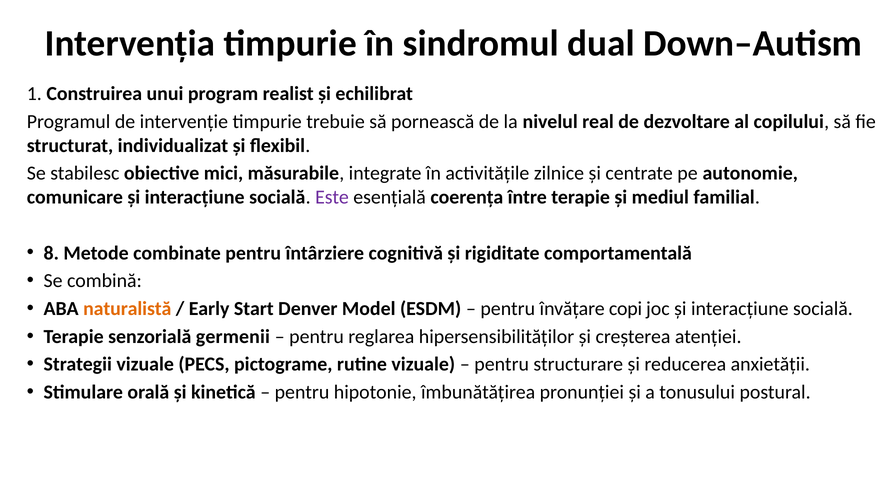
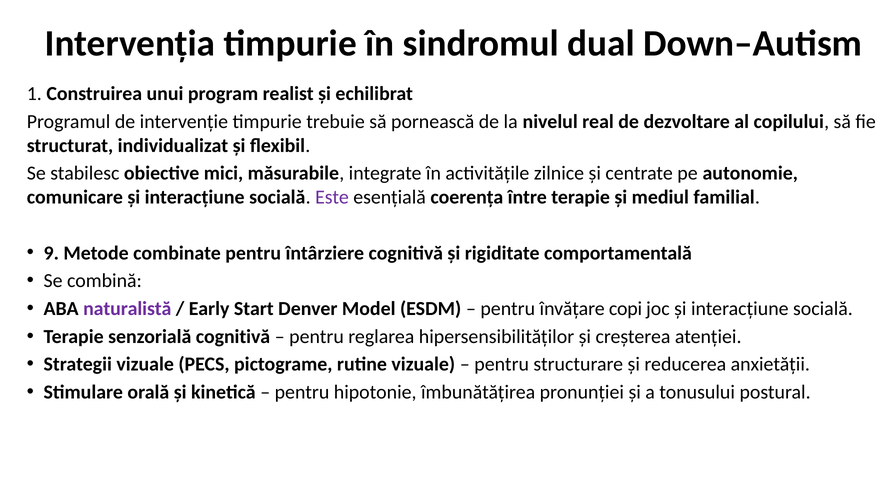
8: 8 -> 9
naturalistă colour: orange -> purple
senzorială germenii: germenii -> cognitivă
